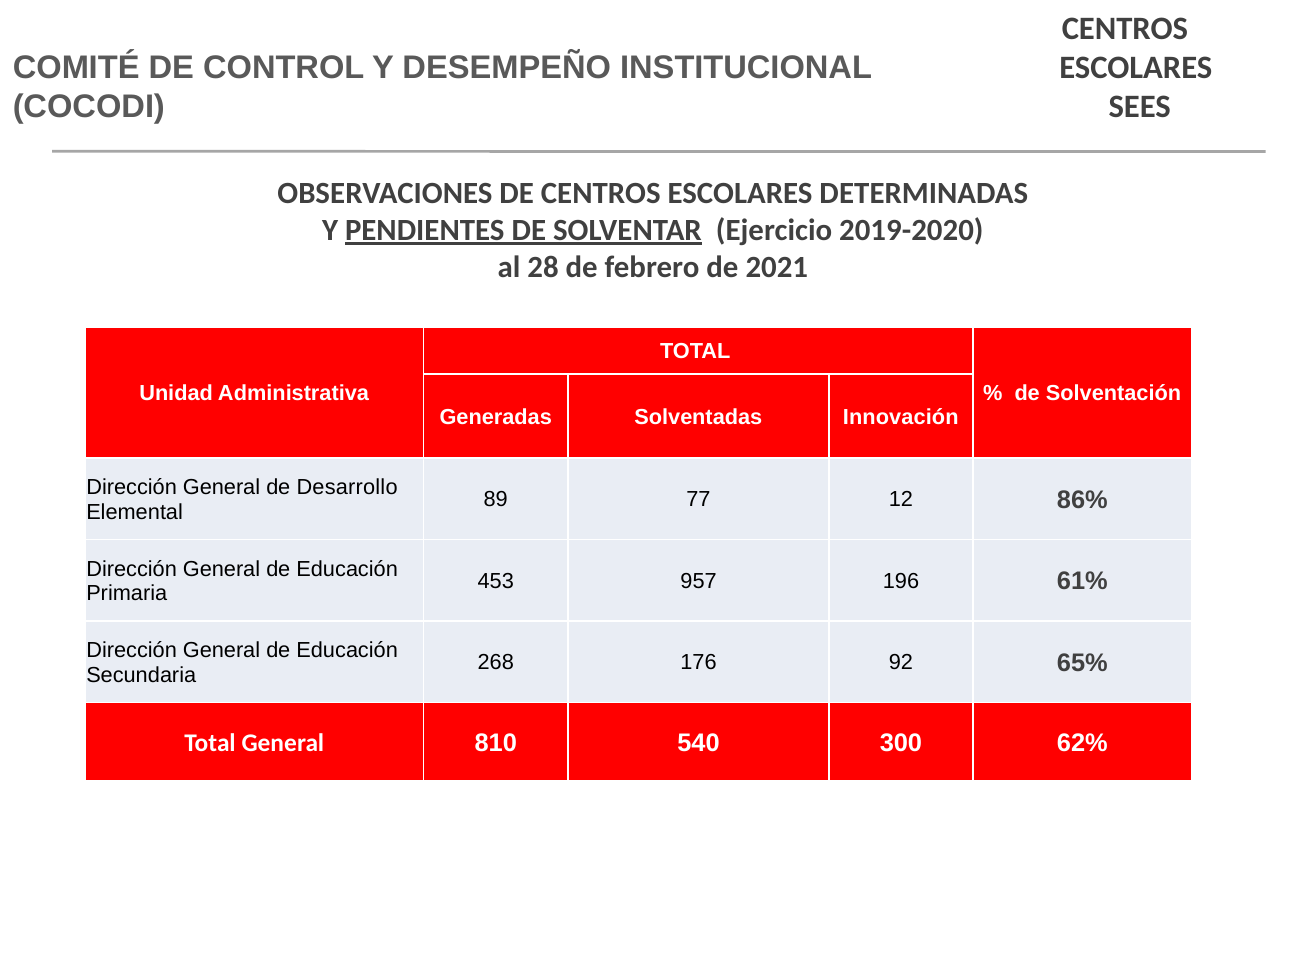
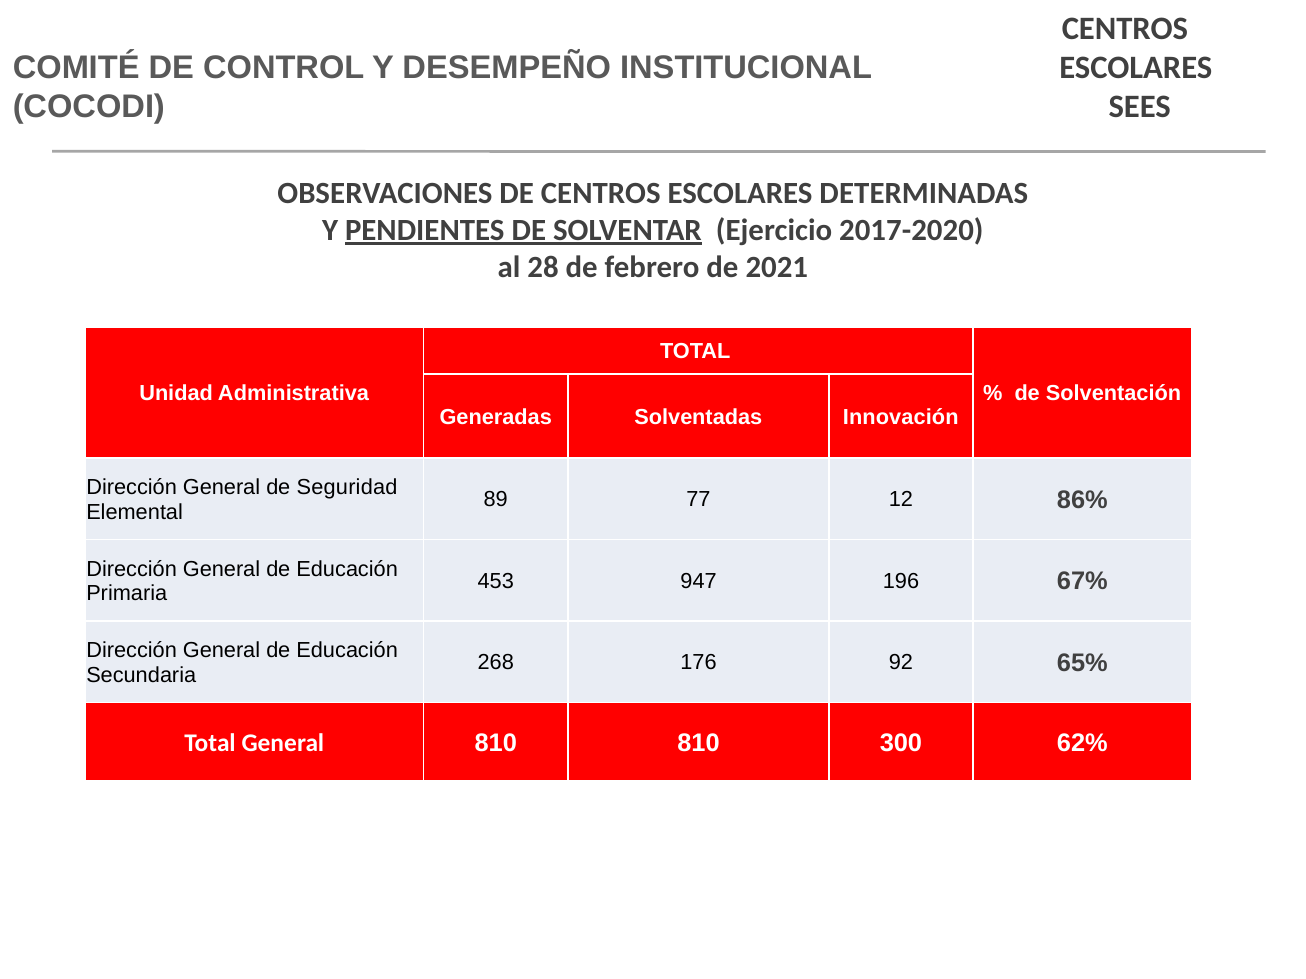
2019-2020: 2019-2020 -> 2017-2020
Desarrollo: Desarrollo -> Seguridad
957: 957 -> 947
61%: 61% -> 67%
810 540: 540 -> 810
